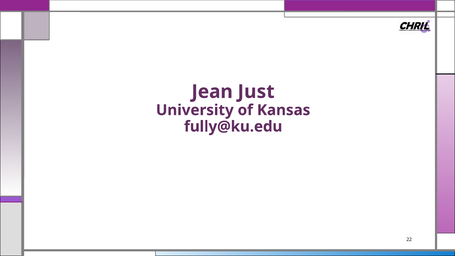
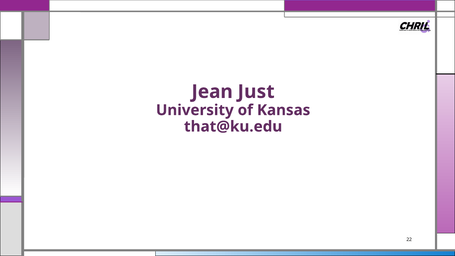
fully@ku.edu: fully@ku.edu -> that@ku.edu
